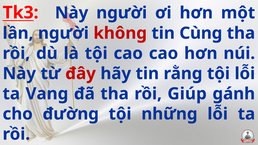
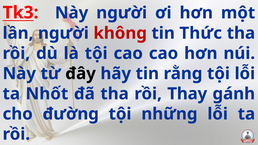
Cùng: Cùng -> Thức
đây colour: red -> black
Vang: Vang -> Nhốt
Giúp: Giúp -> Thay
